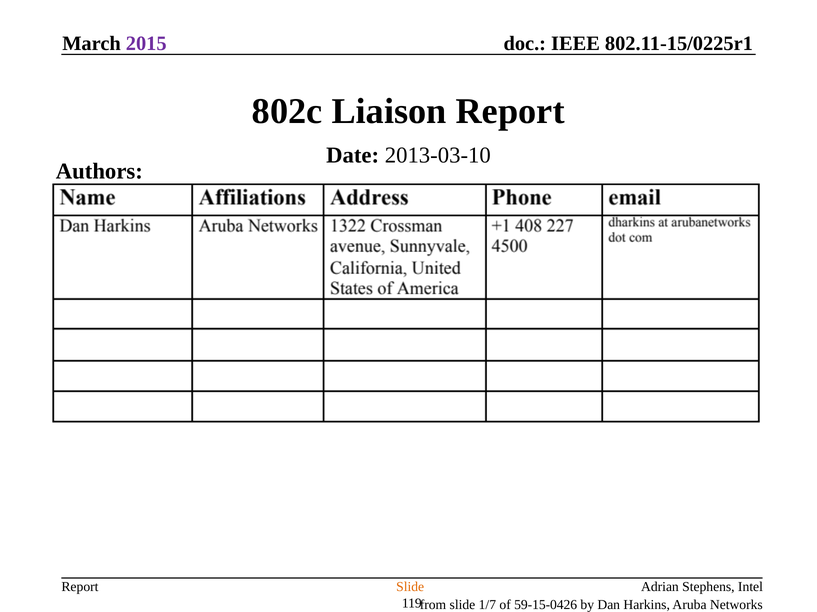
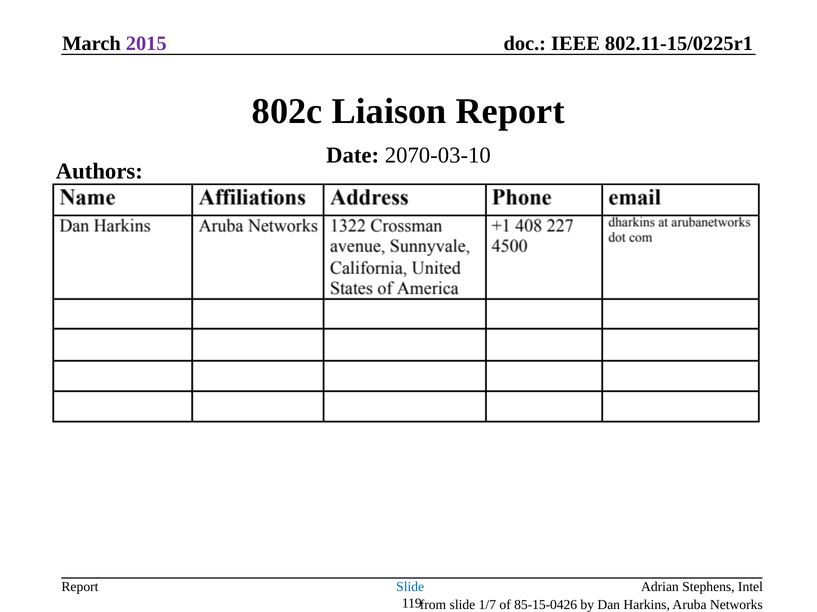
2013-03-10: 2013-03-10 -> 2070-03-10
Slide at (410, 588) colour: orange -> blue
59-15-0426: 59-15-0426 -> 85-15-0426
